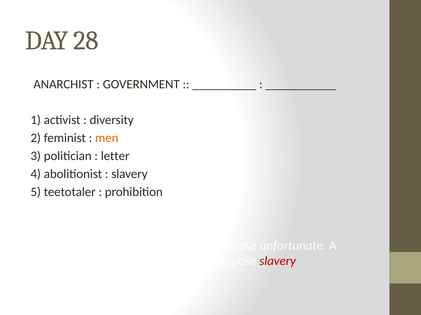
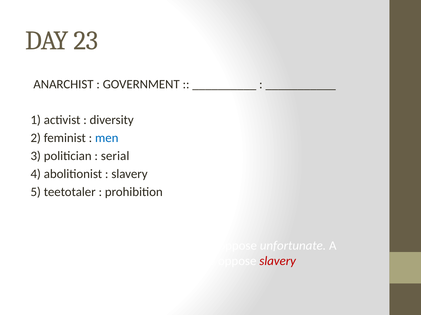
28: 28 -> 23
men colour: orange -> blue
letter: letter -> serial
